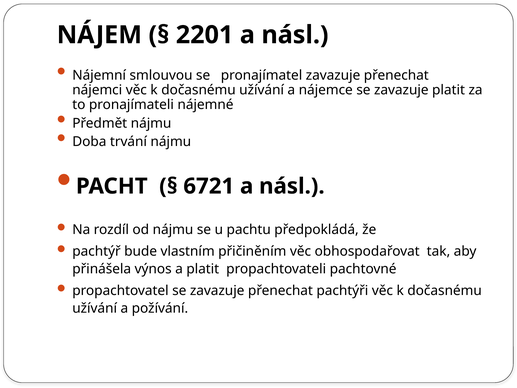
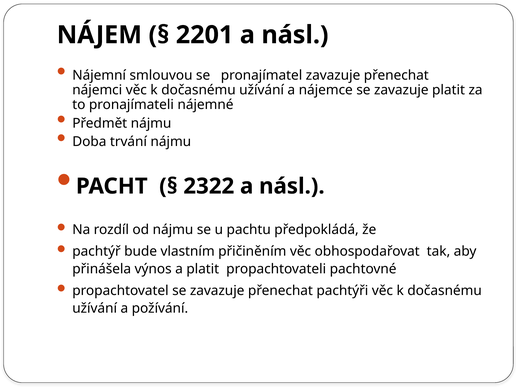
6721: 6721 -> 2322
